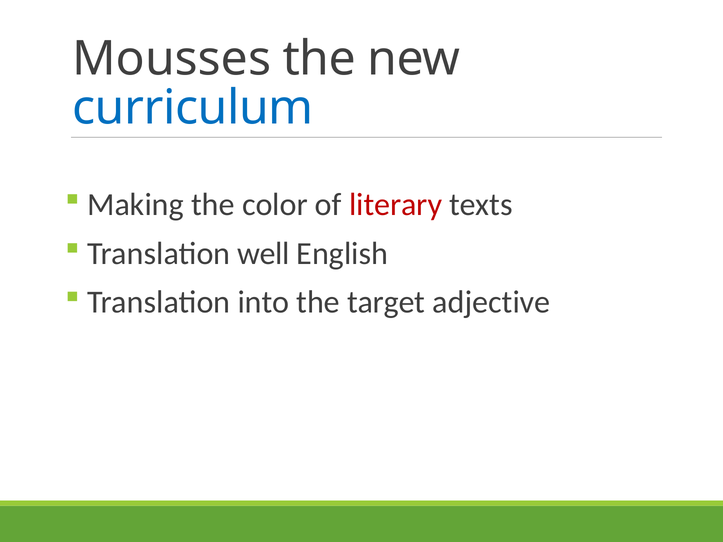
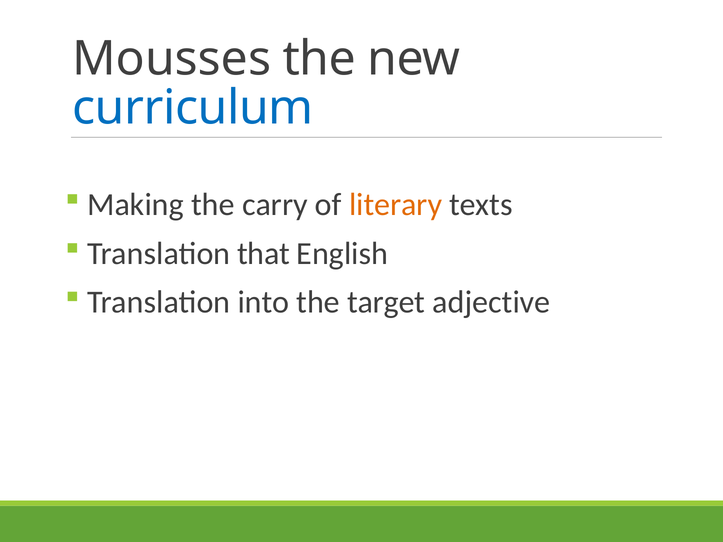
color: color -> carry
literary colour: red -> orange
well: well -> that
